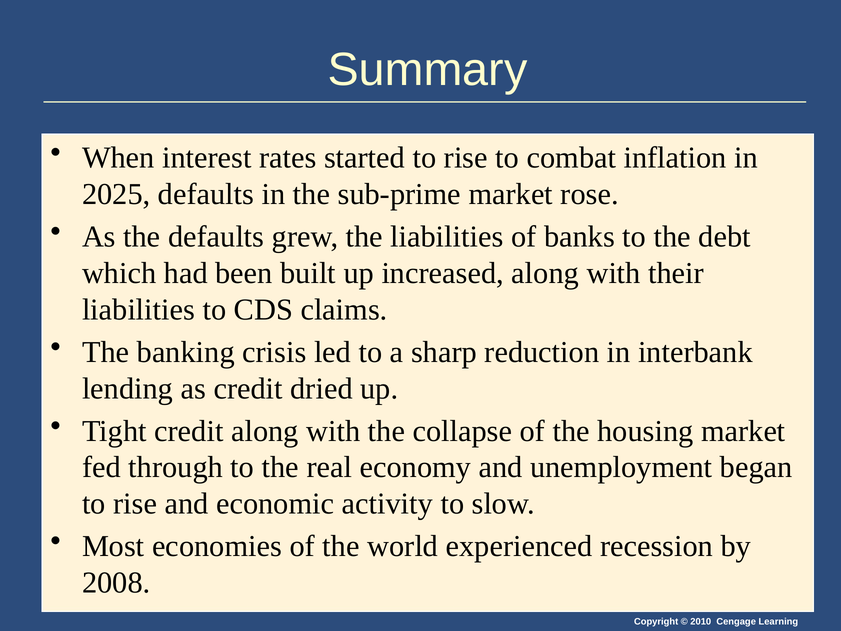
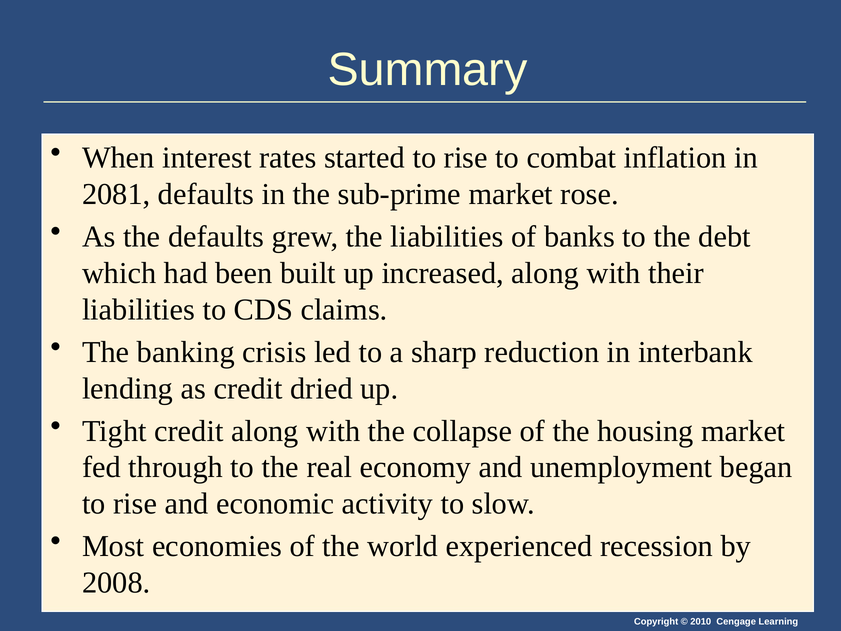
2025: 2025 -> 2081
